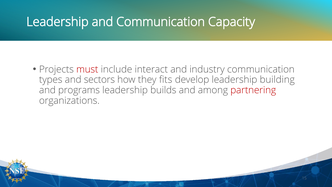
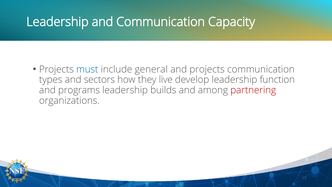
must colour: red -> blue
interact: interact -> general
and industry: industry -> projects
fits: fits -> live
building: building -> function
